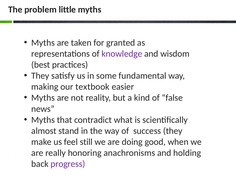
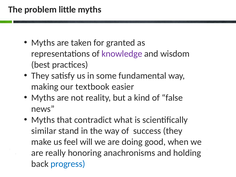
almost: almost -> similar
still: still -> will
progress colour: purple -> blue
